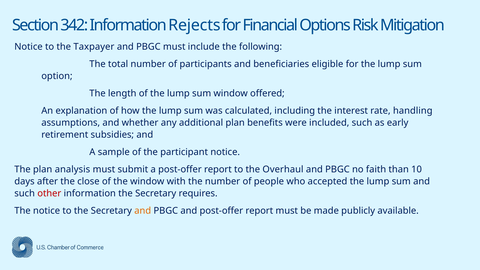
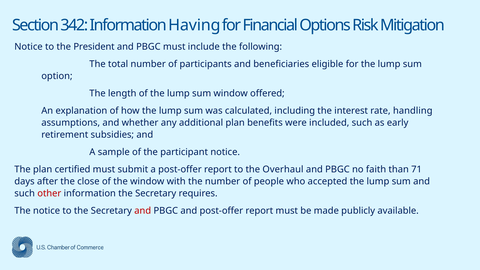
Rejects: Rejects -> Having
Taxpayer: Taxpayer -> President
analysis: analysis -> certified
10: 10 -> 71
and at (143, 211) colour: orange -> red
